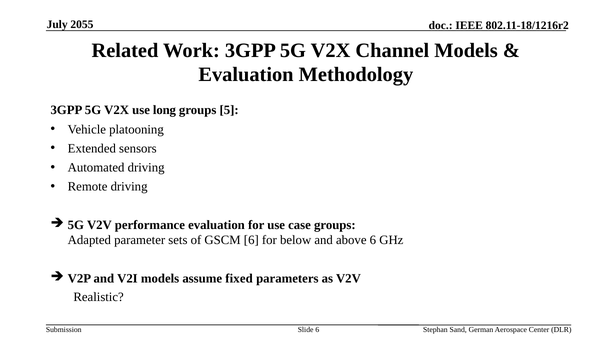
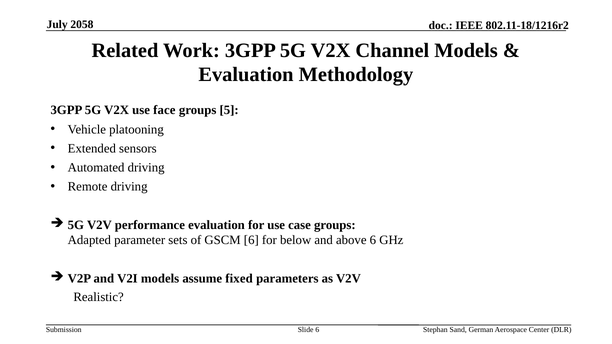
2055: 2055 -> 2058
long: long -> face
